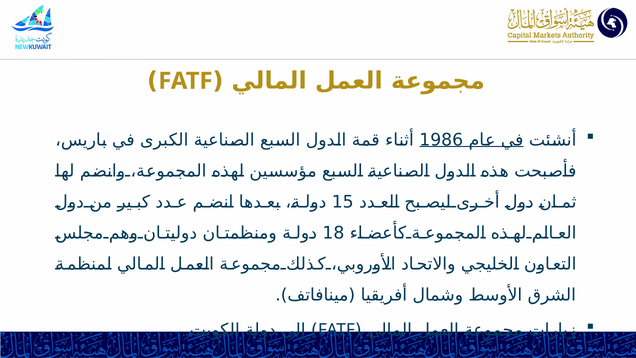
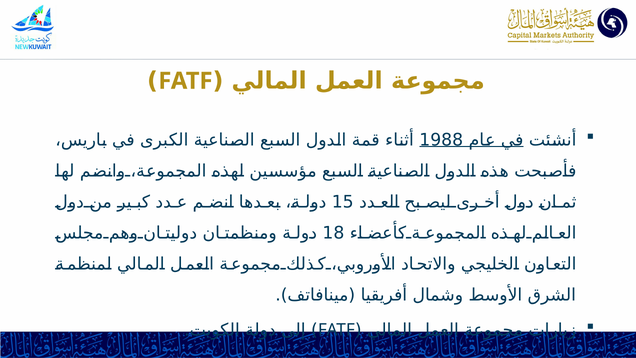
1986: 1986 -> 1988
